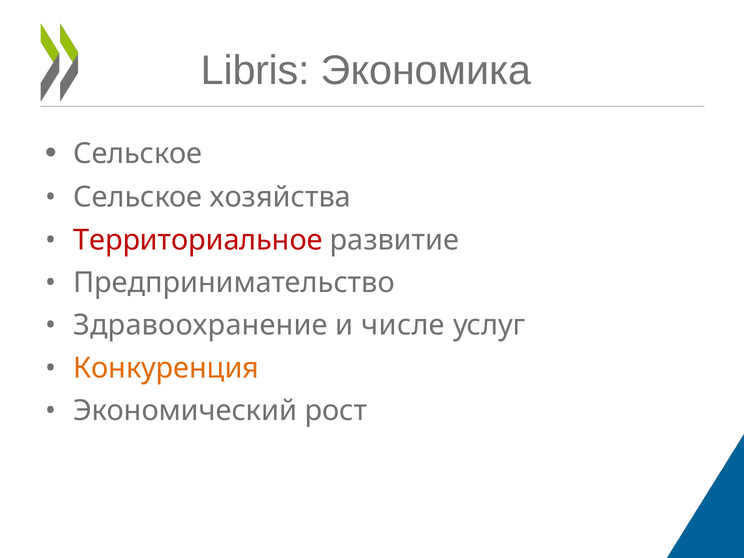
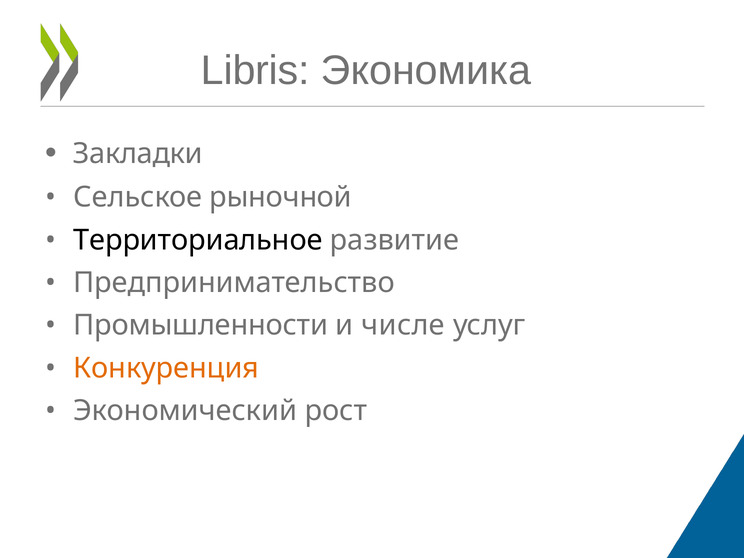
Сельское at (138, 154): Сельское -> Закладки
хозяйства: хозяйства -> рыночной
Территориальное colour: red -> black
Здравоохранение: Здравоохранение -> Промышленности
